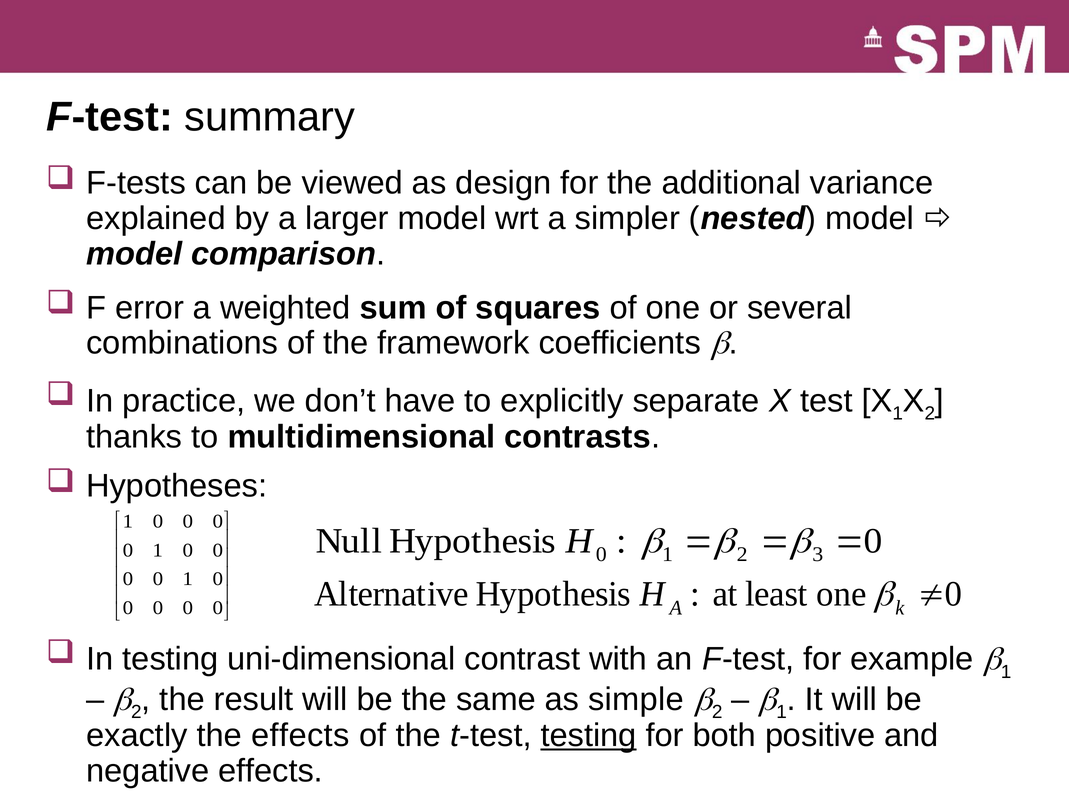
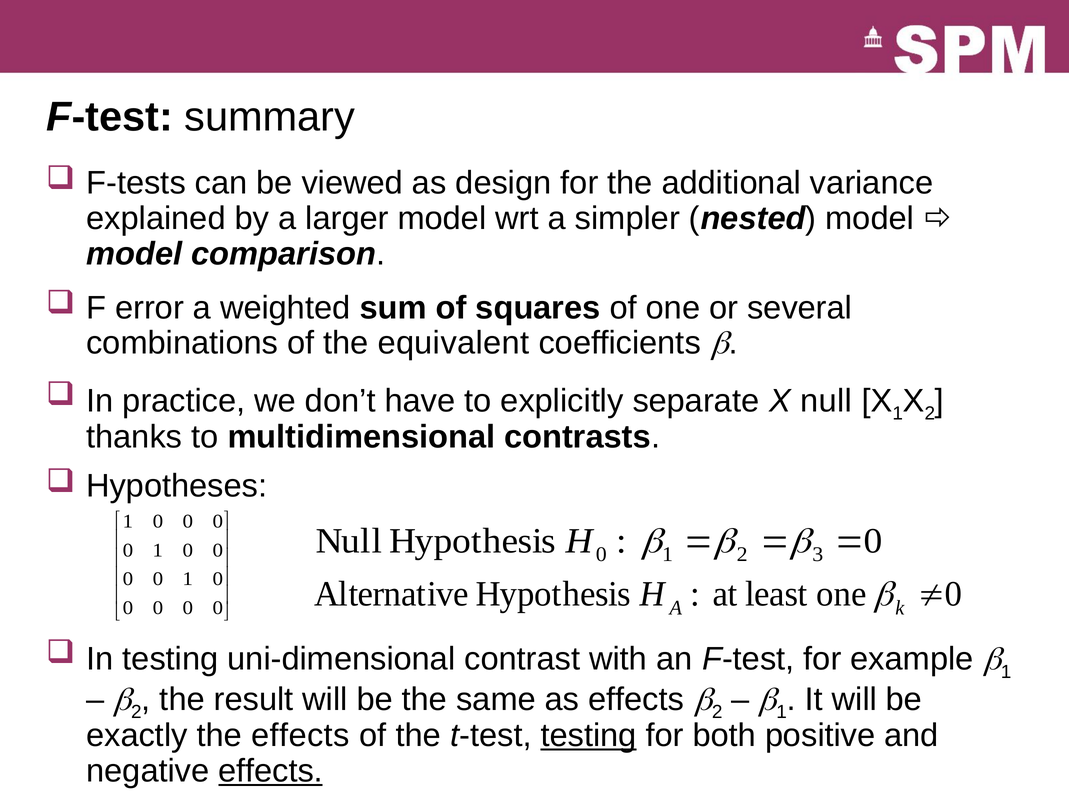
framework: framework -> equivalent
X test: test -> null
as simple: simple -> effects
effects at (271, 771) underline: none -> present
